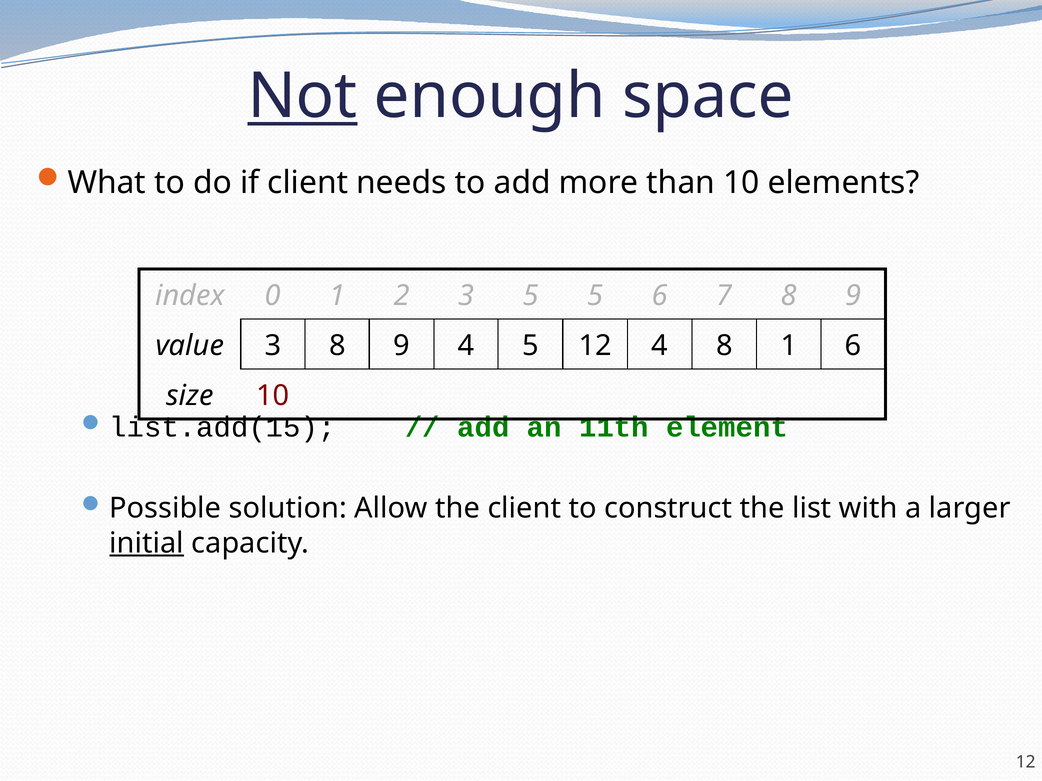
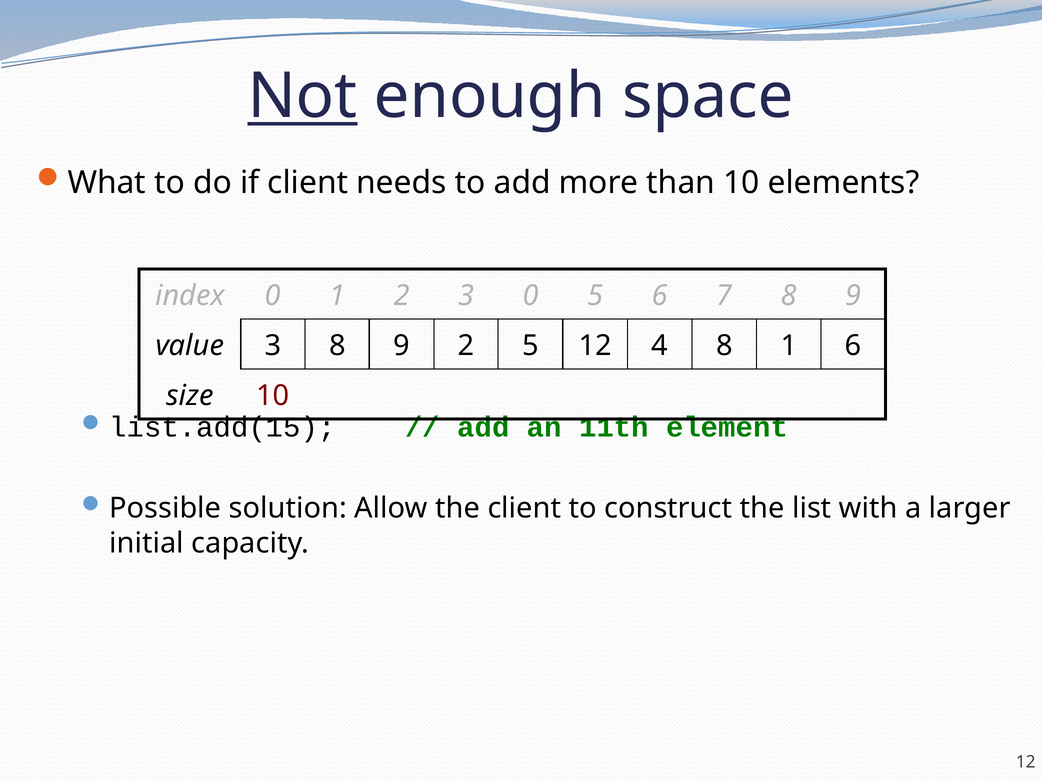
3 5: 5 -> 0
9 4: 4 -> 2
initial underline: present -> none
